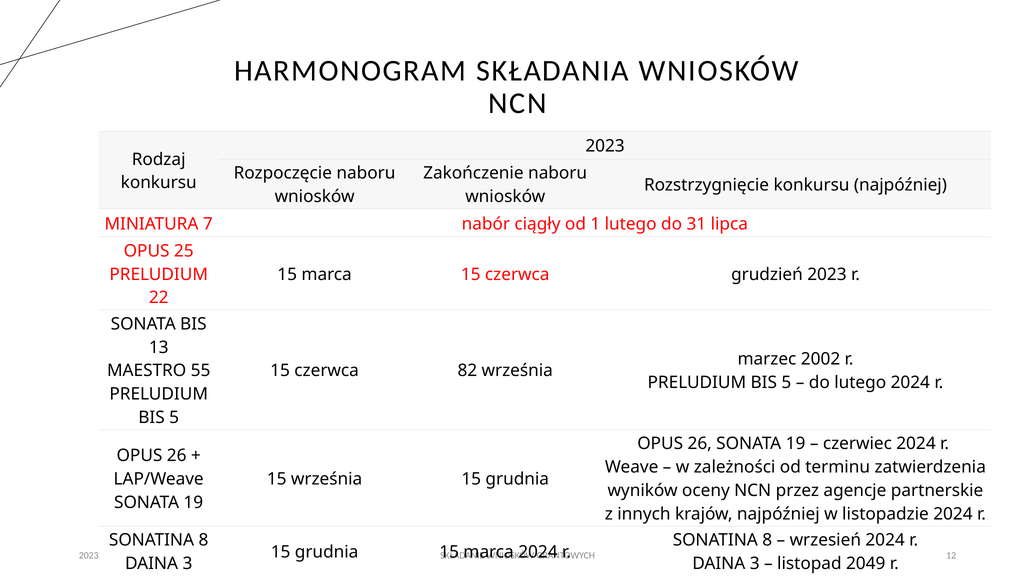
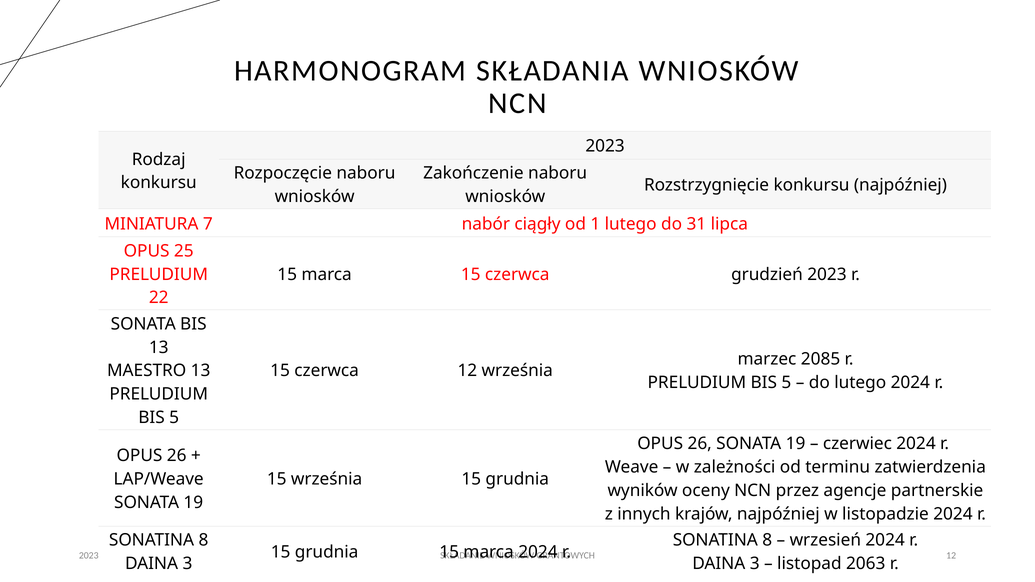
2002: 2002 -> 2085
MAESTRO 55: 55 -> 13
czerwca 82: 82 -> 12
2049: 2049 -> 2063
